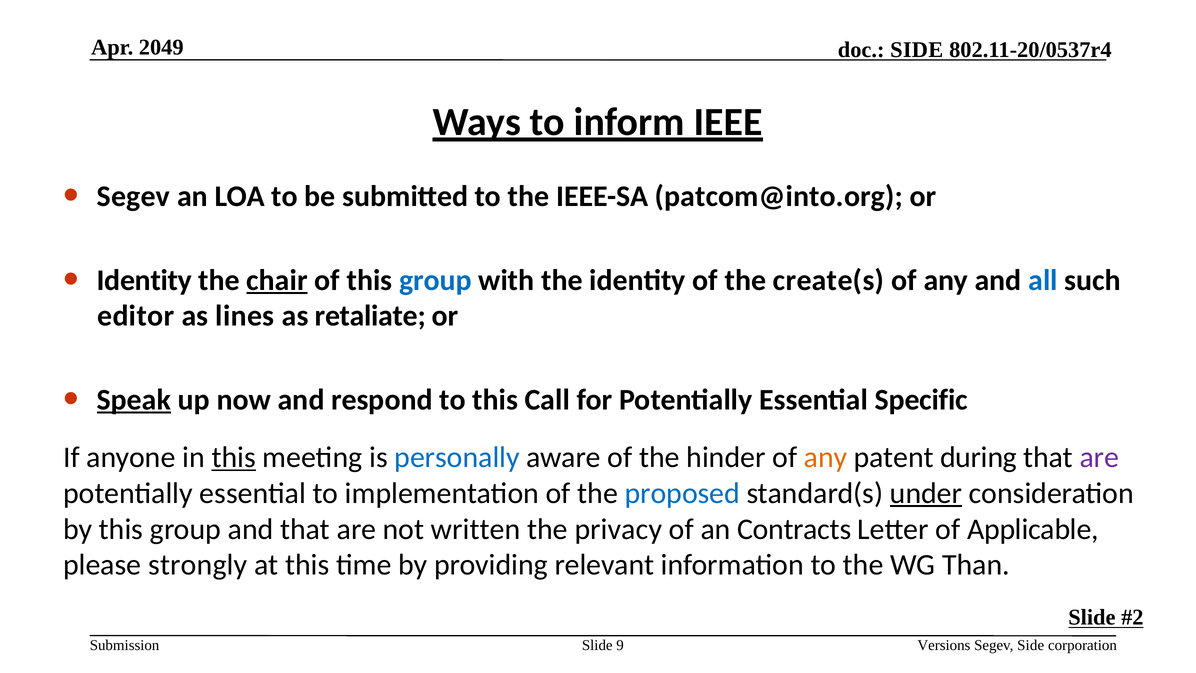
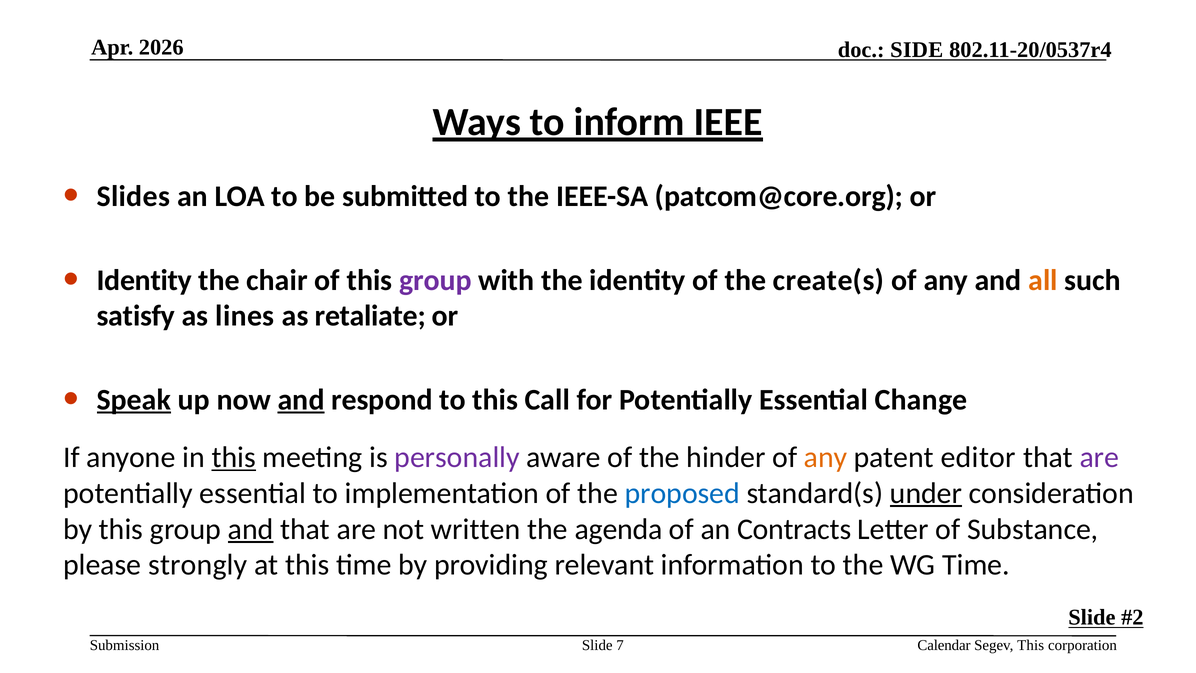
2049: 2049 -> 2026
Segev at (133, 196): Segev -> Slides
patcom@into.org: patcom@into.org -> patcom@core.org
chair underline: present -> none
group at (435, 280) colour: blue -> purple
all colour: blue -> orange
editor: editor -> satisfy
and at (301, 400) underline: none -> present
Specific: Specific -> Change
personally colour: blue -> purple
during: during -> editor
and at (251, 529) underline: none -> present
privacy: privacy -> agenda
Applicable: Applicable -> Substance
WG Than: Than -> Time
9: 9 -> 7
Versions: Versions -> Calendar
Segev Side: Side -> This
